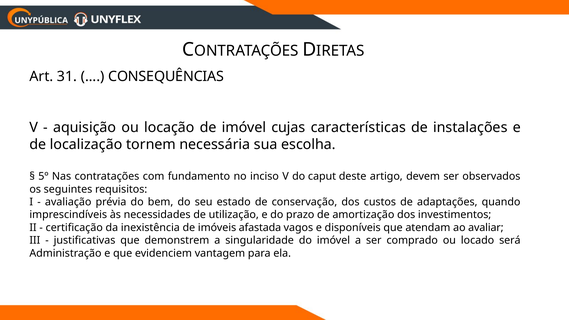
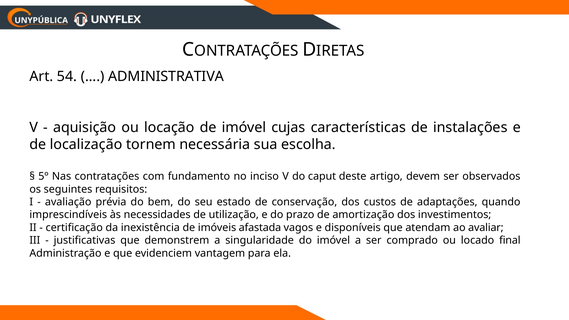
31: 31 -> 54
CONSEQUÊNCIAS: CONSEQUÊNCIAS -> ADMINISTRATIVA
será: será -> final
